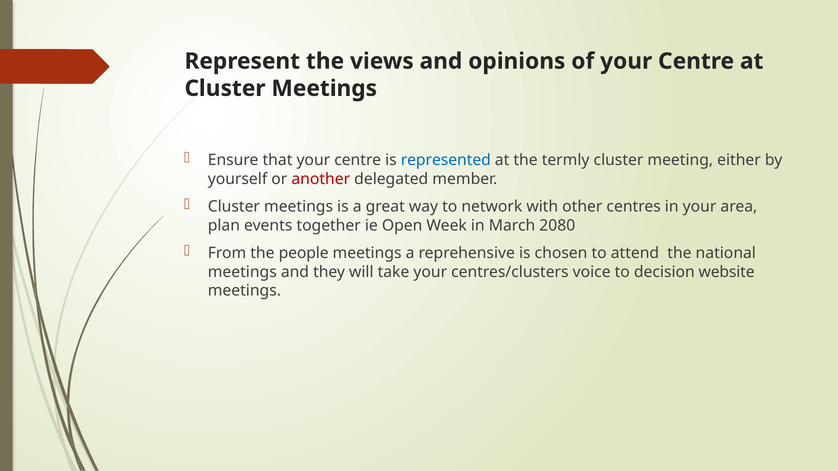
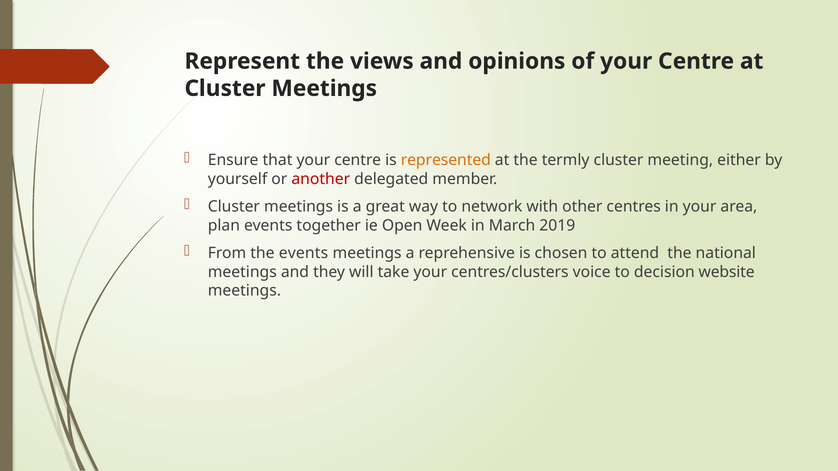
represented colour: blue -> orange
2080: 2080 -> 2019
the people: people -> events
